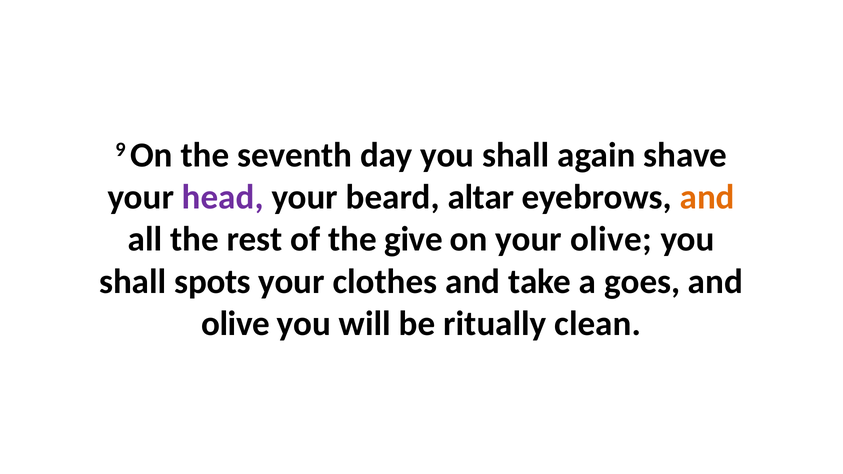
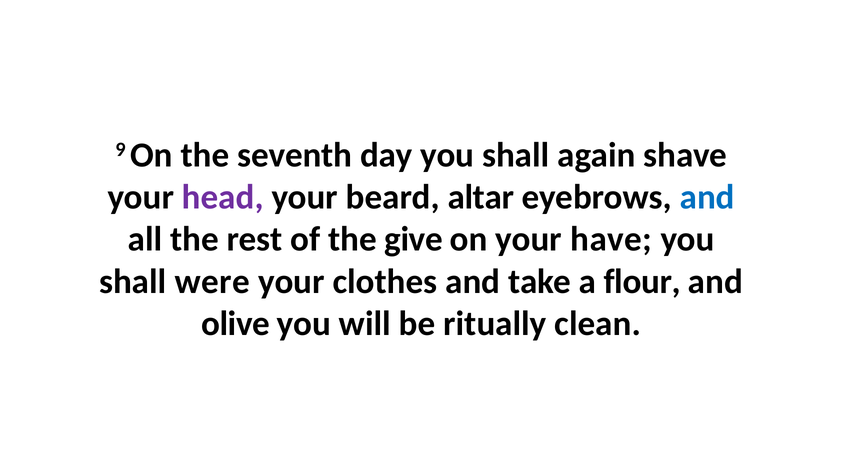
and at (707, 197) colour: orange -> blue
your olive: olive -> have
spots: spots -> were
goes: goes -> flour
